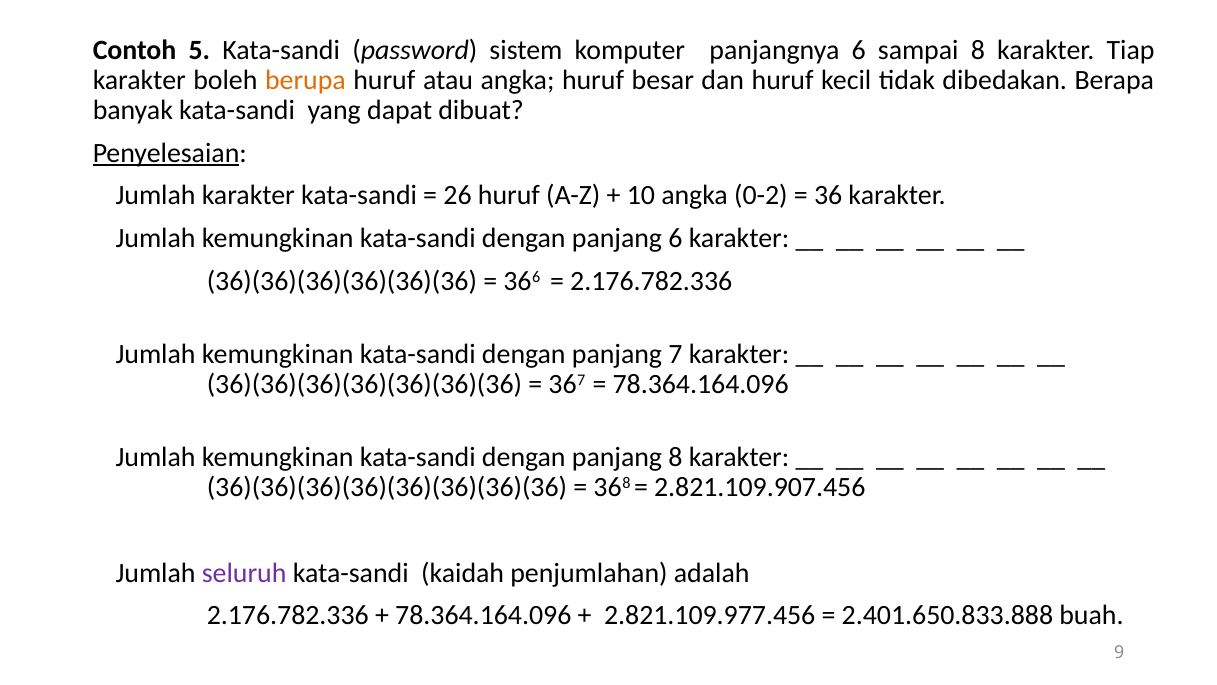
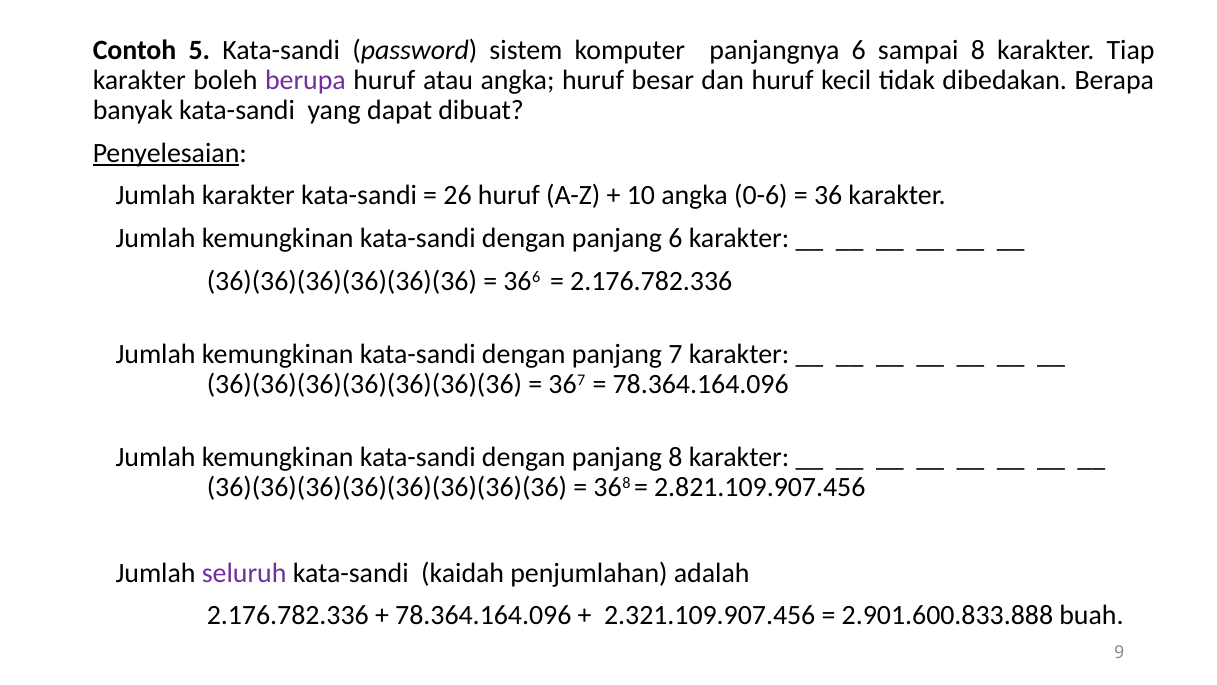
berupa colour: orange -> purple
0-2: 0-2 -> 0-6
2.821.109.977.456: 2.821.109.977.456 -> 2.321.109.907.456
2.401.650.833.888: 2.401.650.833.888 -> 2.901.600.833.888
